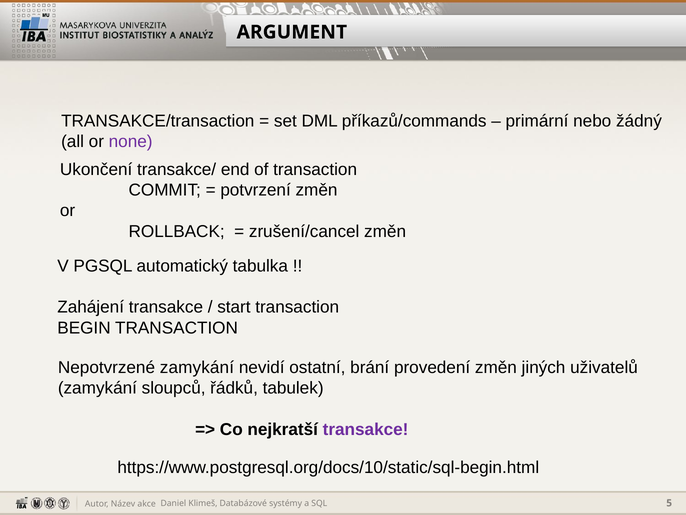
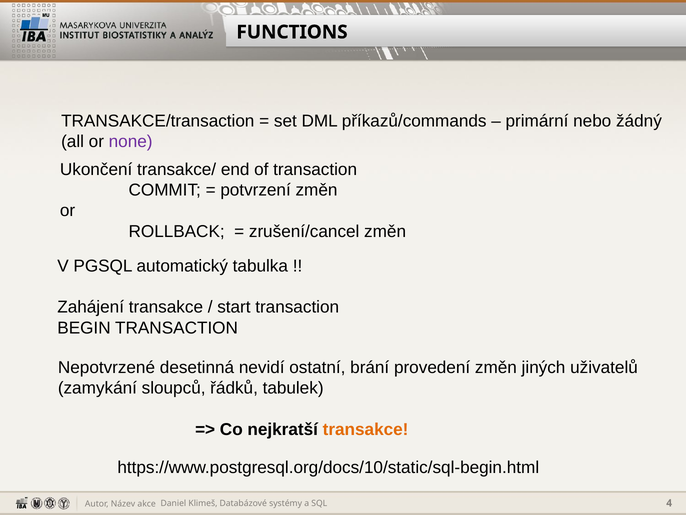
ARGUMENT: ARGUMENT -> FUNCTIONS
Nepotvrzené zamykání: zamykání -> desetinná
transakce at (366, 429) colour: purple -> orange
5: 5 -> 4
